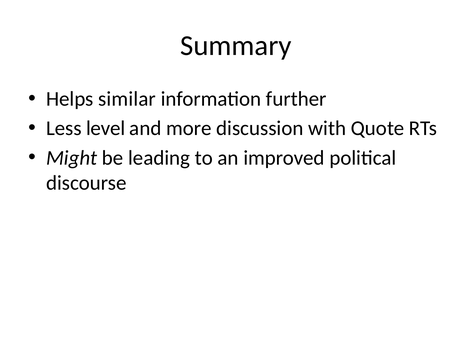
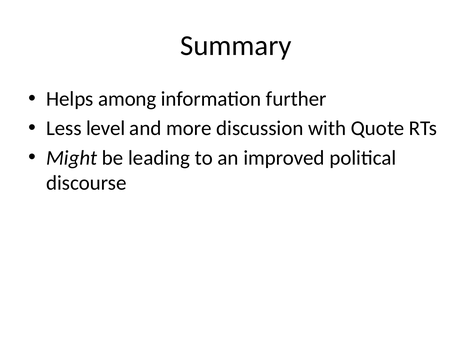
similar: similar -> among
